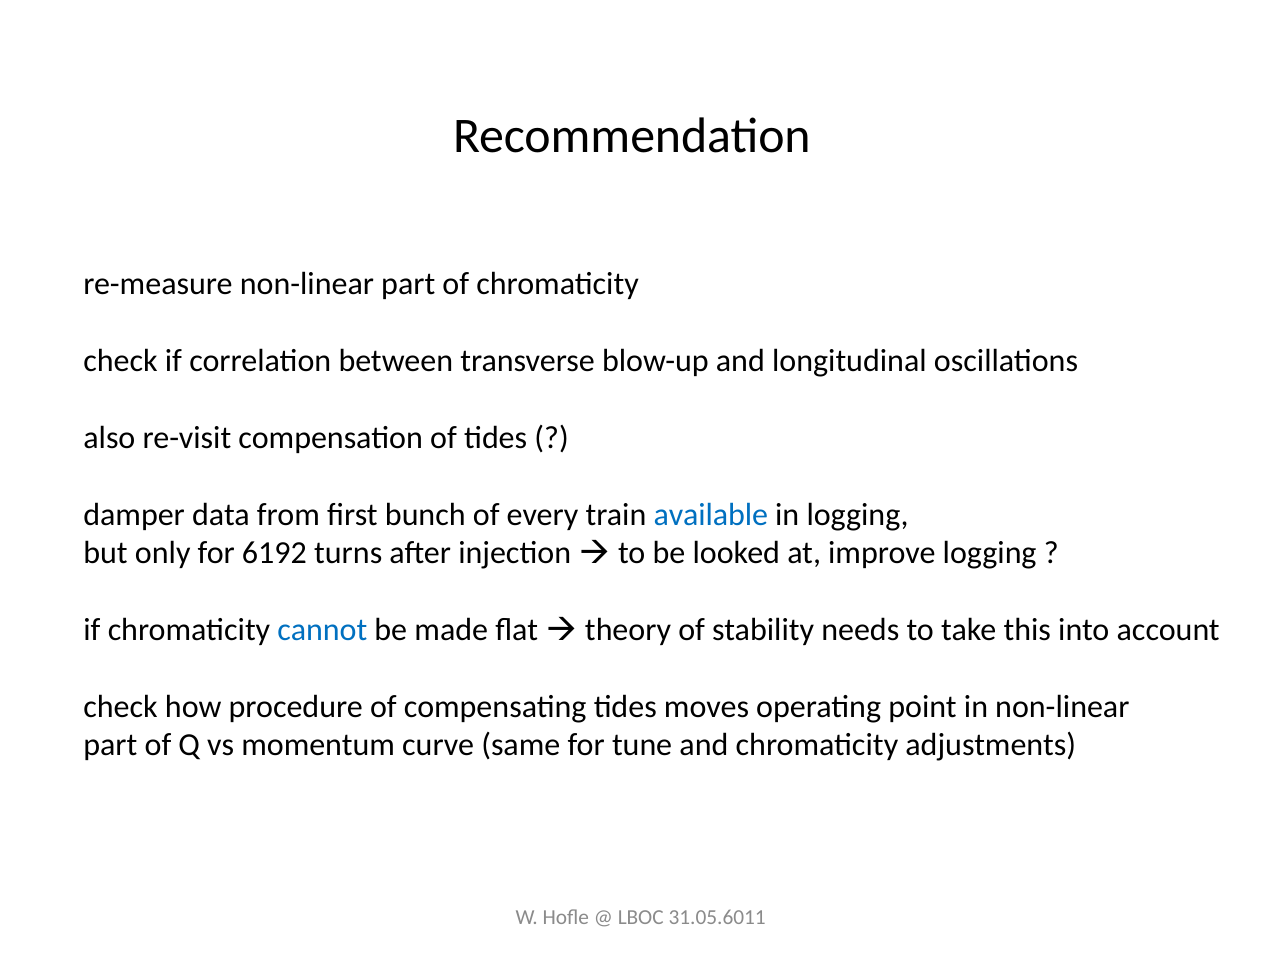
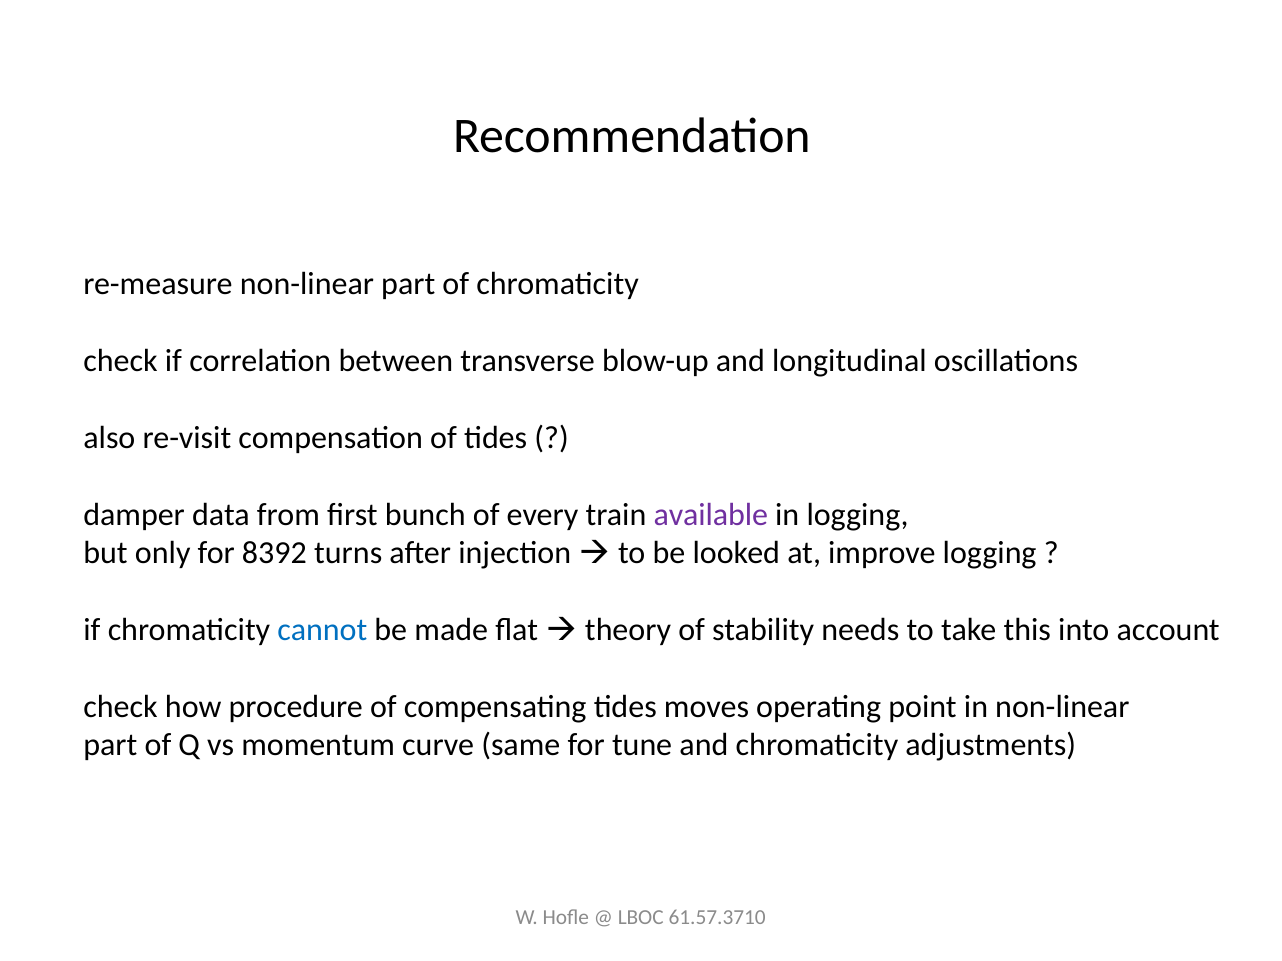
available colour: blue -> purple
6192: 6192 -> 8392
31.05.6011: 31.05.6011 -> 61.57.3710
